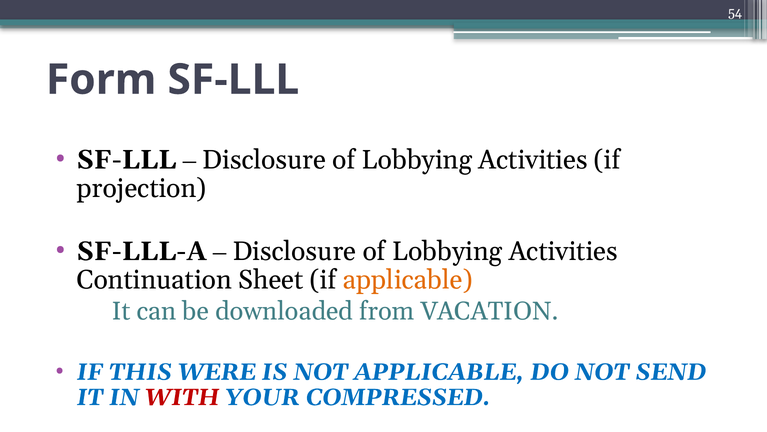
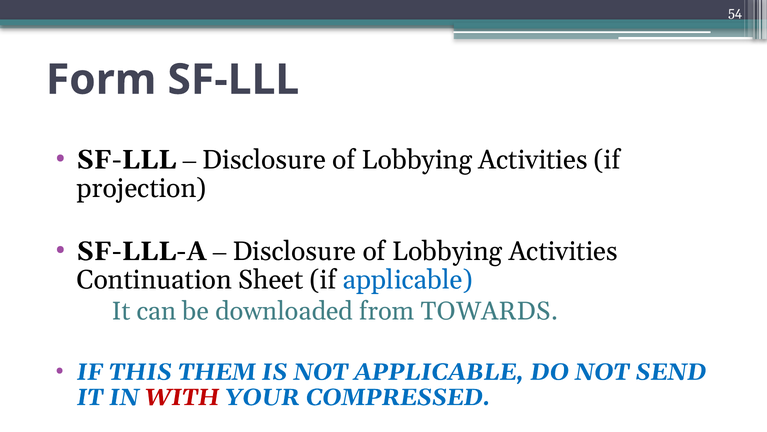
applicable at (408, 280) colour: orange -> blue
VACATION: VACATION -> TOWARDS
WERE: WERE -> THEM
